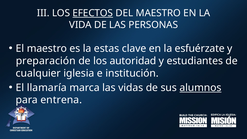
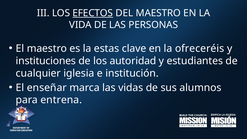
esfuérzate: esfuérzate -> ofreceréis
preparación: preparación -> instituciones
llamaría: llamaría -> enseñar
alumnos underline: present -> none
